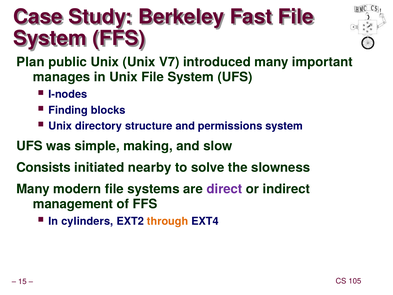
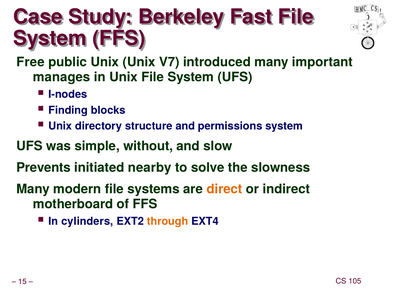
Plan: Plan -> Free
making: making -> without
Consists: Consists -> Prevents
direct colour: purple -> orange
management: management -> motherboard
